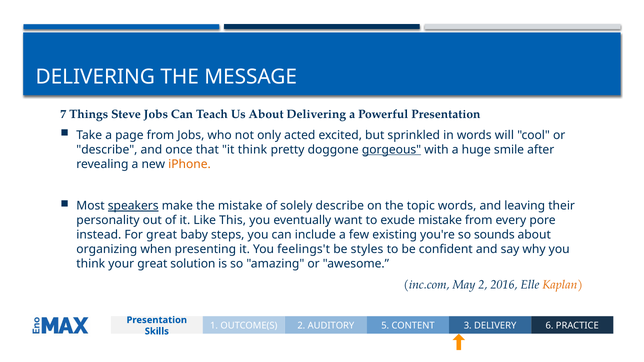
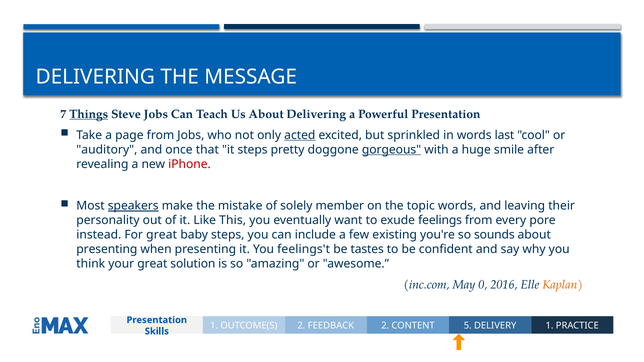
Things underline: none -> present
acted underline: none -> present
will: will -> last
describe at (107, 150): describe -> auditory
it think: think -> steps
iPhone colour: orange -> red
solely describe: describe -> member
exude mistake: mistake -> feelings
organizing at (107, 250): organizing -> presenting
styles: styles -> tastes
May 2: 2 -> 0
AUDITORY: AUDITORY -> FEEDBACK
OUTCOME(S 5: 5 -> 2
3: 3 -> 5
DELIVERY 6: 6 -> 1
